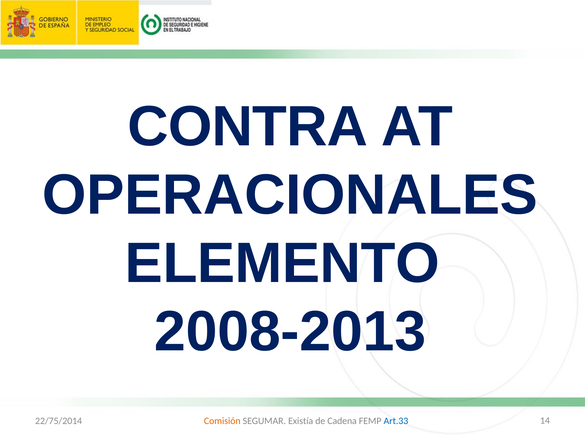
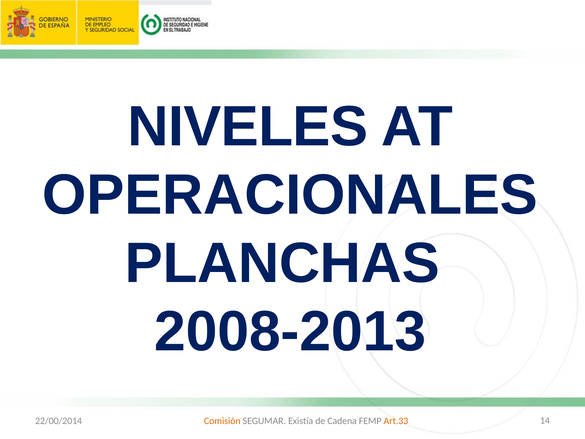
CONTRA: CONTRA -> NIVELES
ELEMENTO: ELEMENTO -> PLANCHAS
22/75/2014: 22/75/2014 -> 22/00/2014
Art.33 colour: blue -> orange
